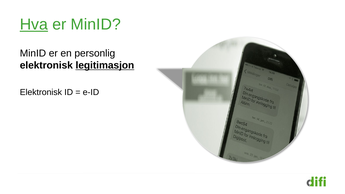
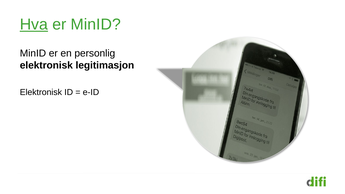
legitimasjon underline: present -> none
